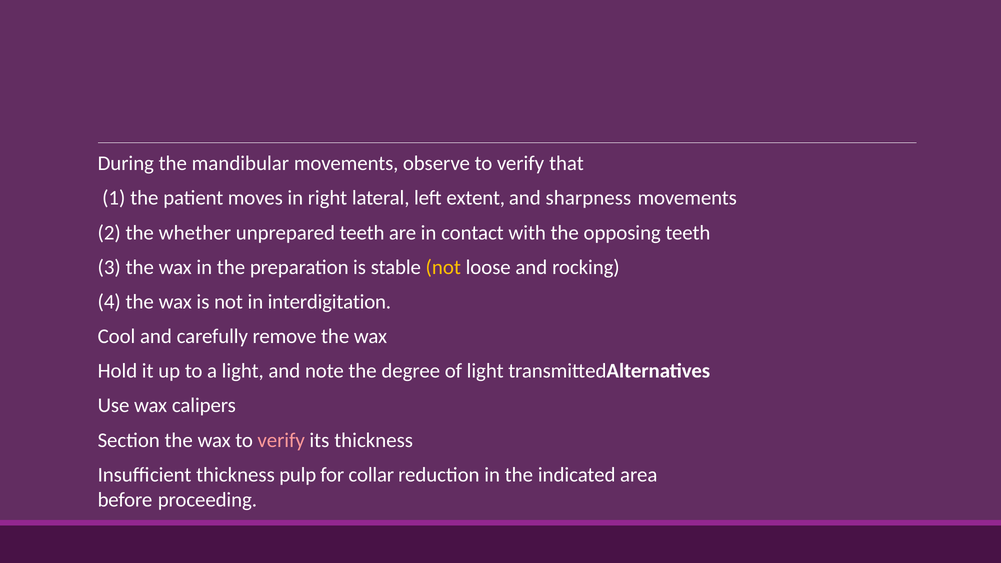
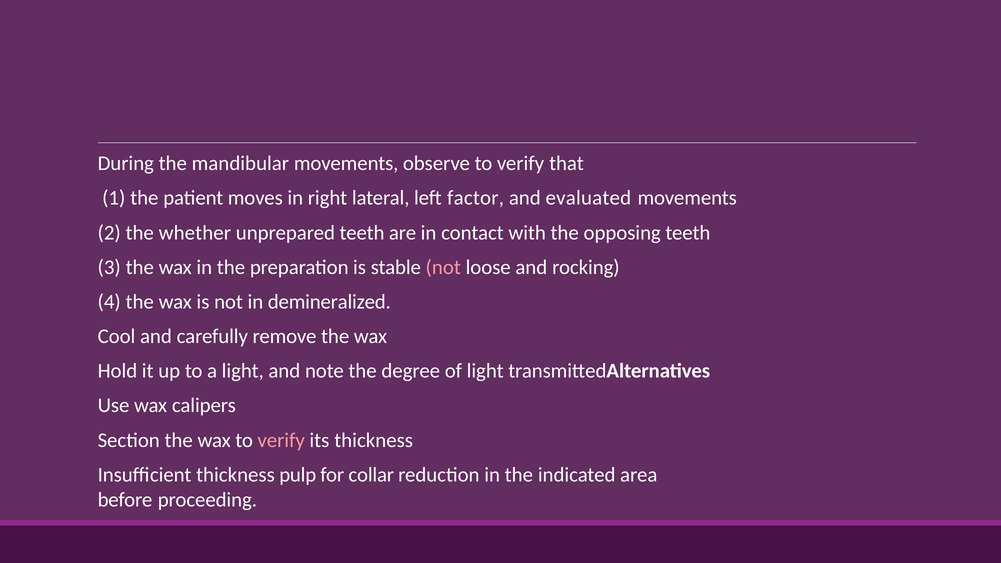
extent: extent -> factor
sharpness: sharpness -> evaluated
not at (443, 267) colour: yellow -> pink
interdigitation: interdigitation -> demineralized
